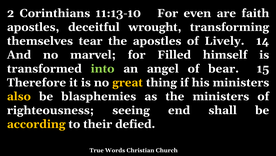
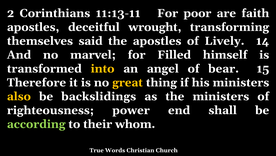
11:13-10: 11:13-10 -> 11:13-11
even: even -> poor
tear: tear -> said
into colour: light green -> yellow
blasphemies: blasphemies -> backslidings
seeing: seeing -> power
according colour: yellow -> light green
defied: defied -> whom
